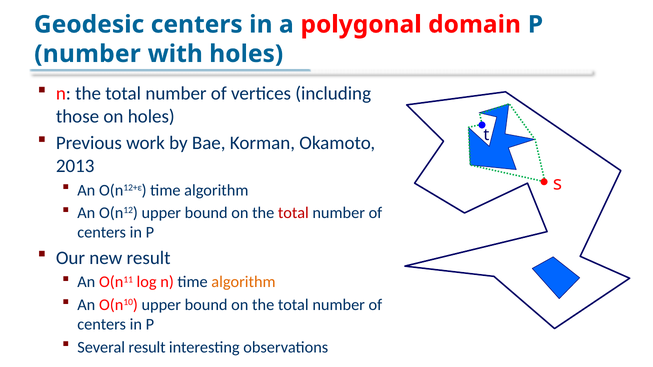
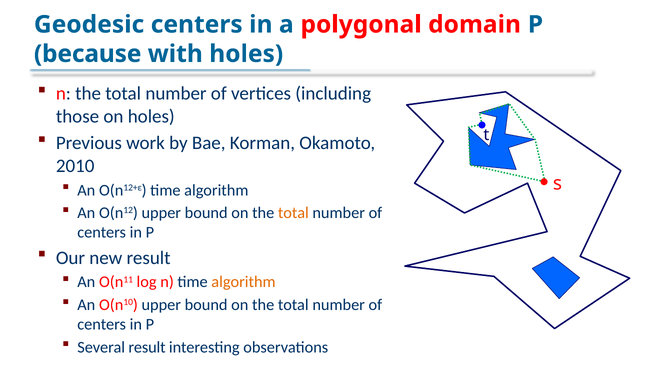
number at (87, 54): number -> because
2013: 2013 -> 2010
total at (293, 213) colour: red -> orange
